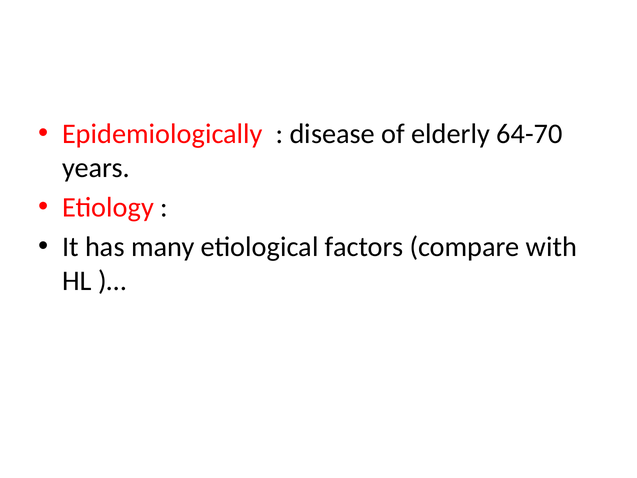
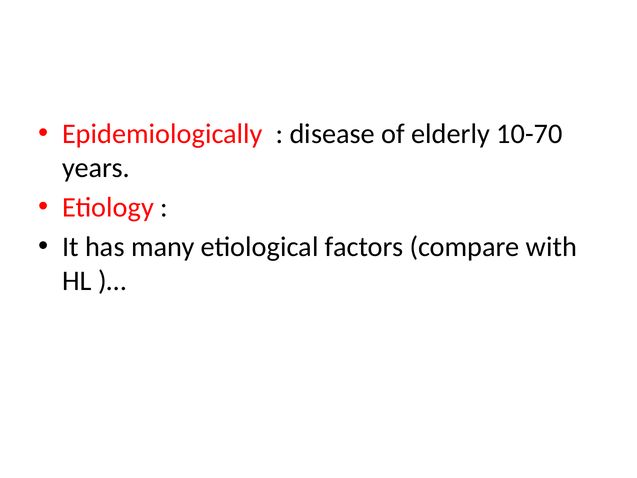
64-70: 64-70 -> 10-70
